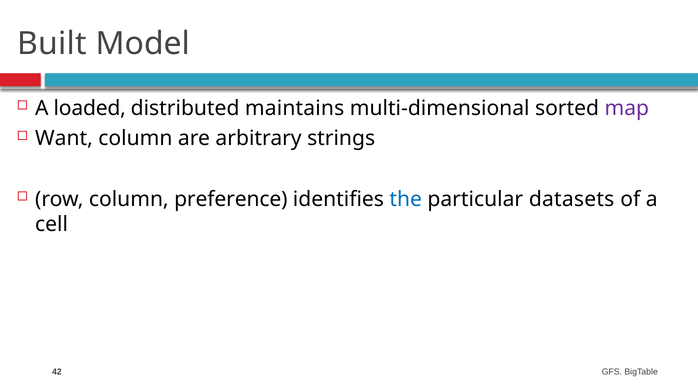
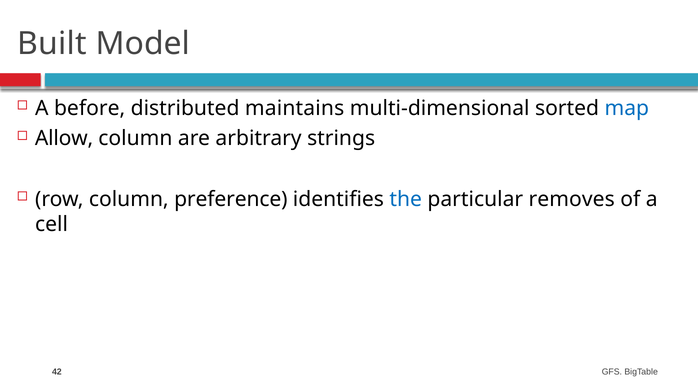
loaded: loaded -> before
map colour: purple -> blue
Want: Want -> Allow
datasets: datasets -> removes
